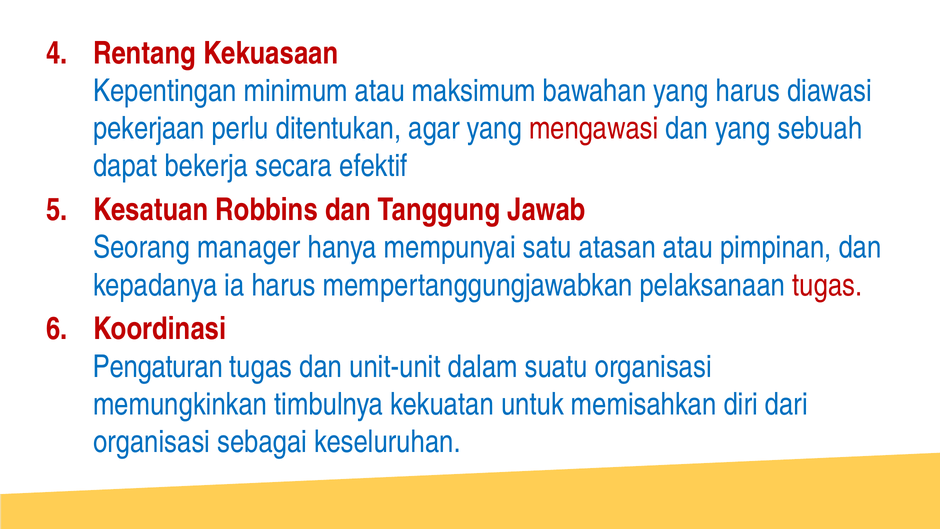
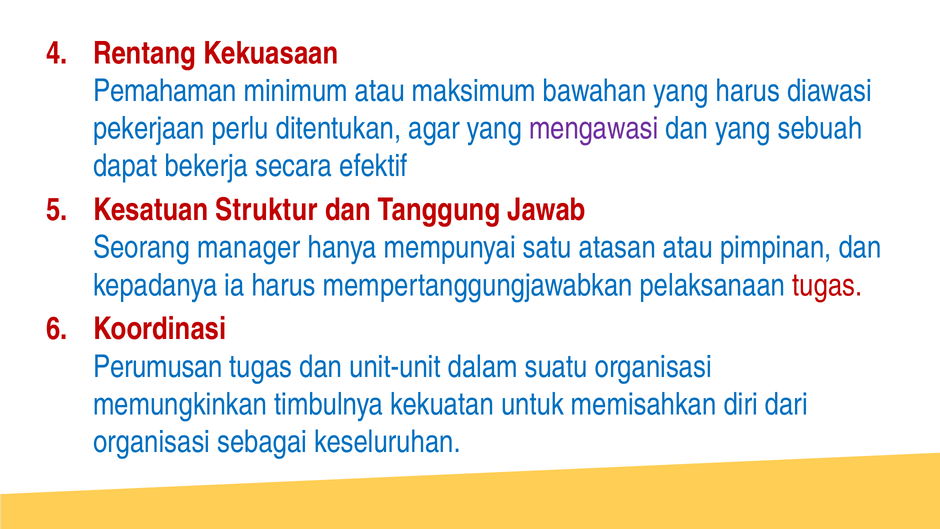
Kepentingan: Kepentingan -> Pemahaman
mengawasi colour: red -> purple
Robbins: Robbins -> Struktur
Pengaturan: Pengaturan -> Perumusan
